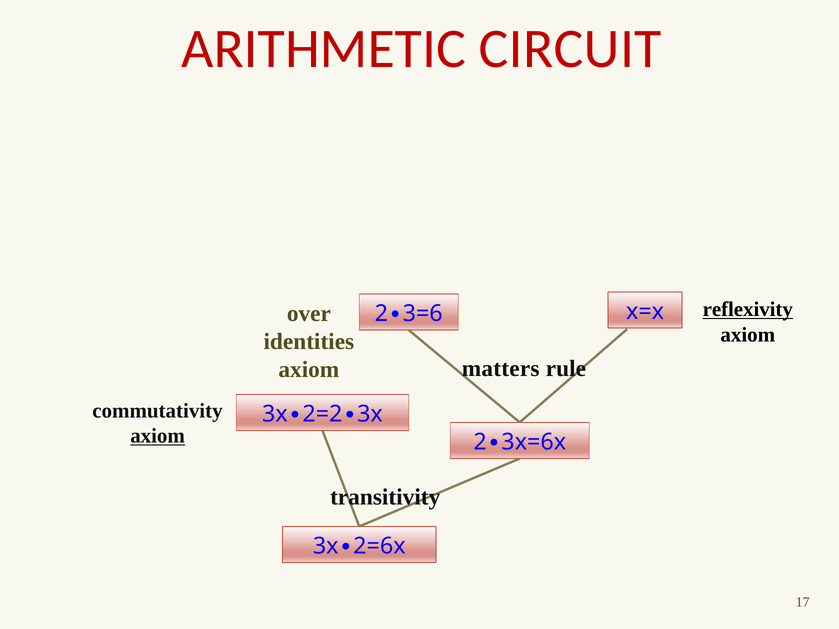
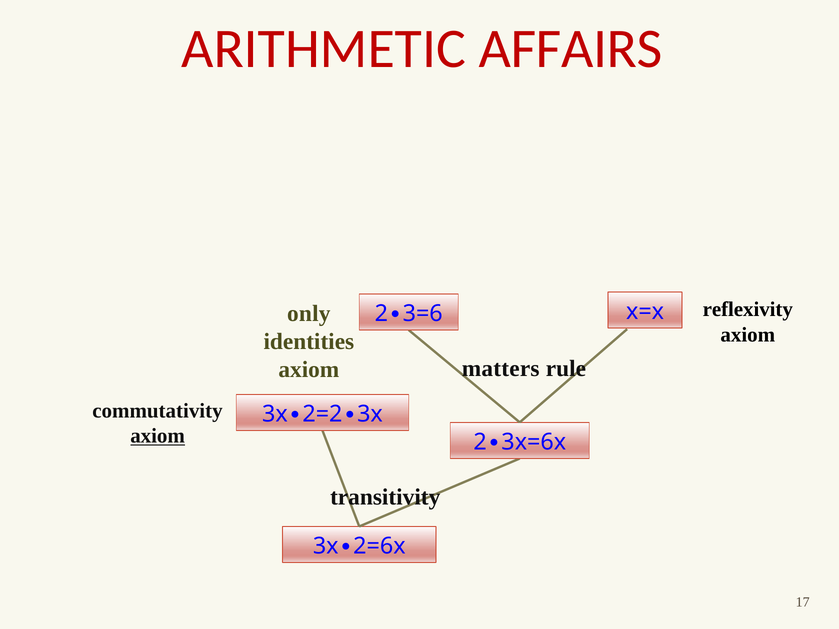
CIRCUIT: CIRCUIT -> AFFAIRS
over: over -> only
reflexivity underline: present -> none
